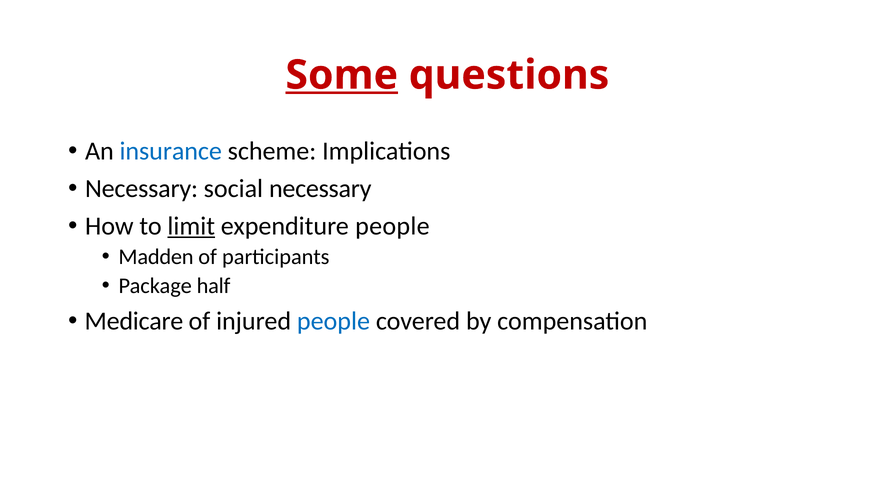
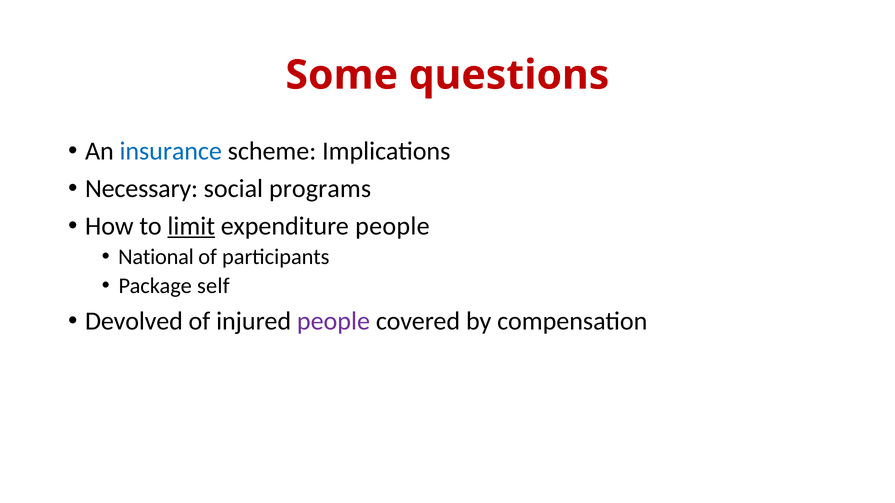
Some underline: present -> none
social necessary: necessary -> programs
Madden: Madden -> National
half: half -> self
Medicare: Medicare -> Devolved
people at (333, 322) colour: blue -> purple
